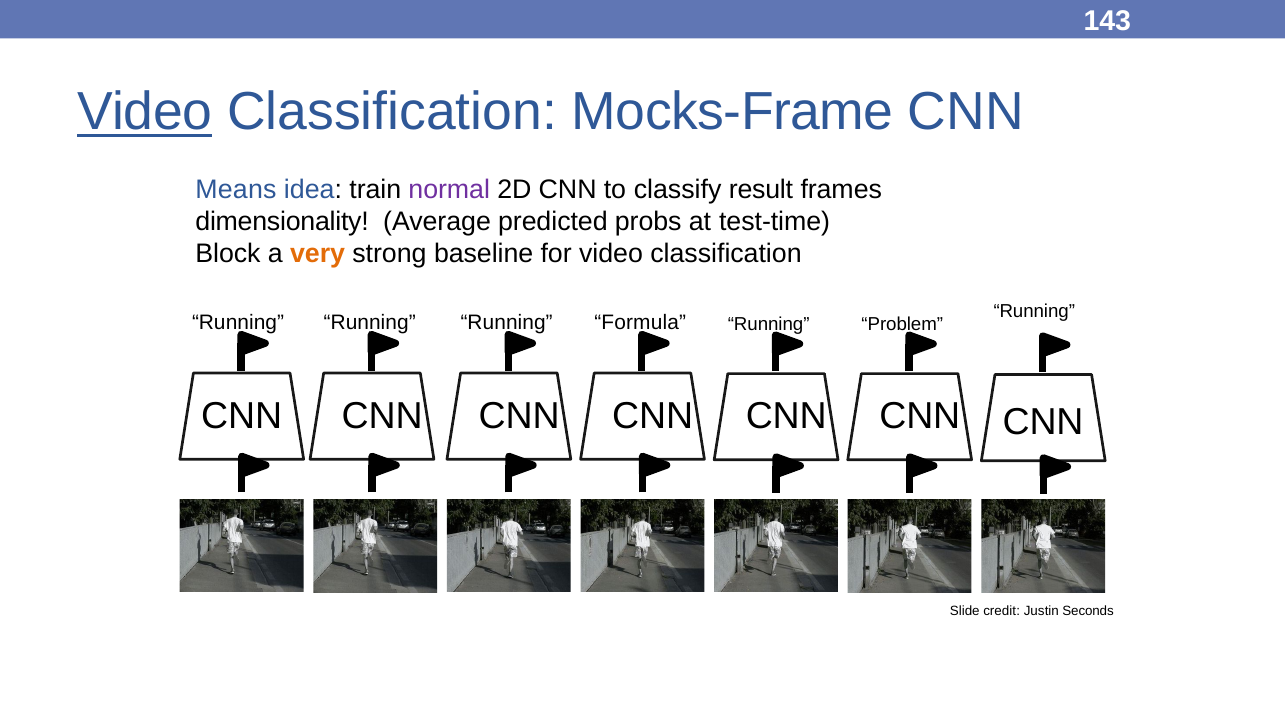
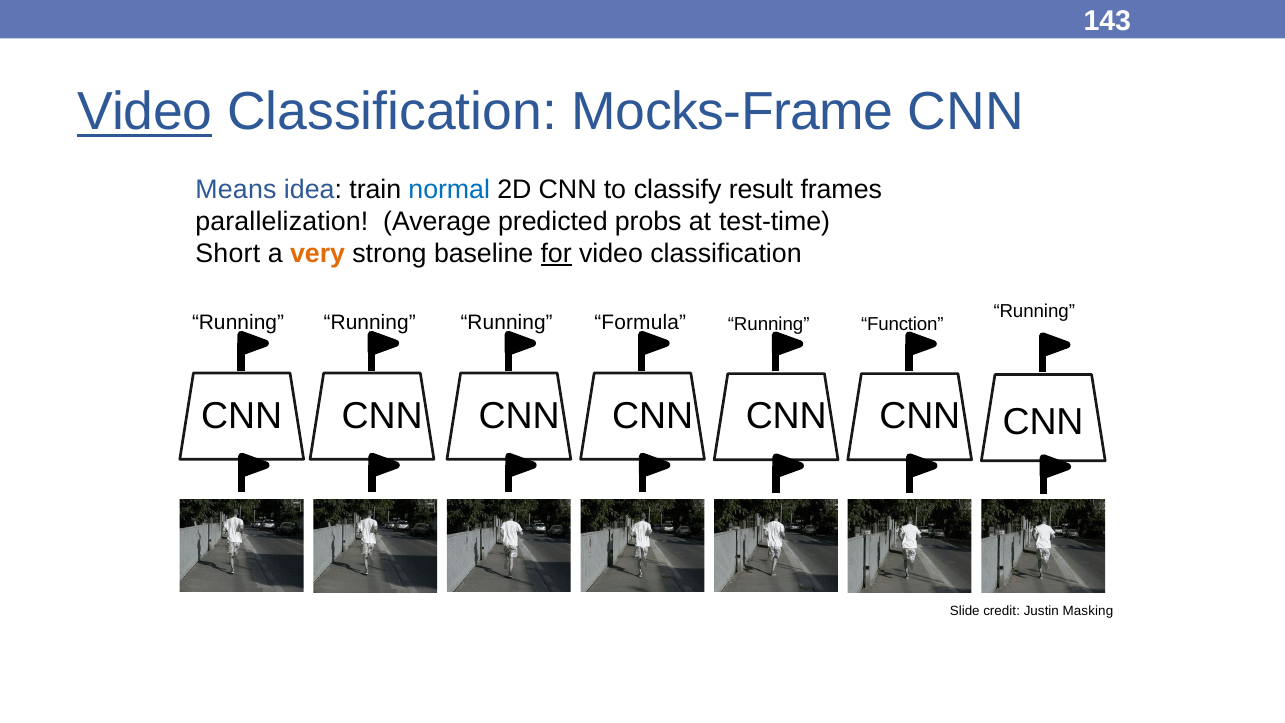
normal colour: purple -> blue
dimensionality: dimensionality -> parallelization
Block: Block -> Short
for underline: none -> present
Problem: Problem -> Function
Seconds: Seconds -> Masking
